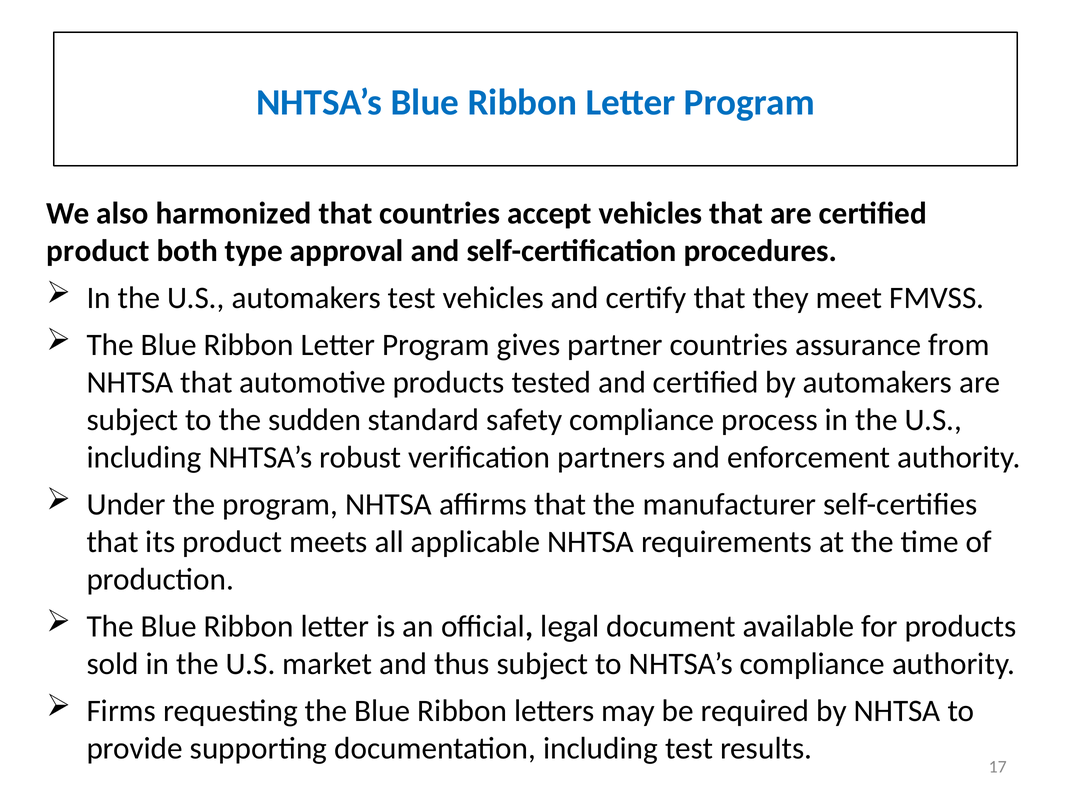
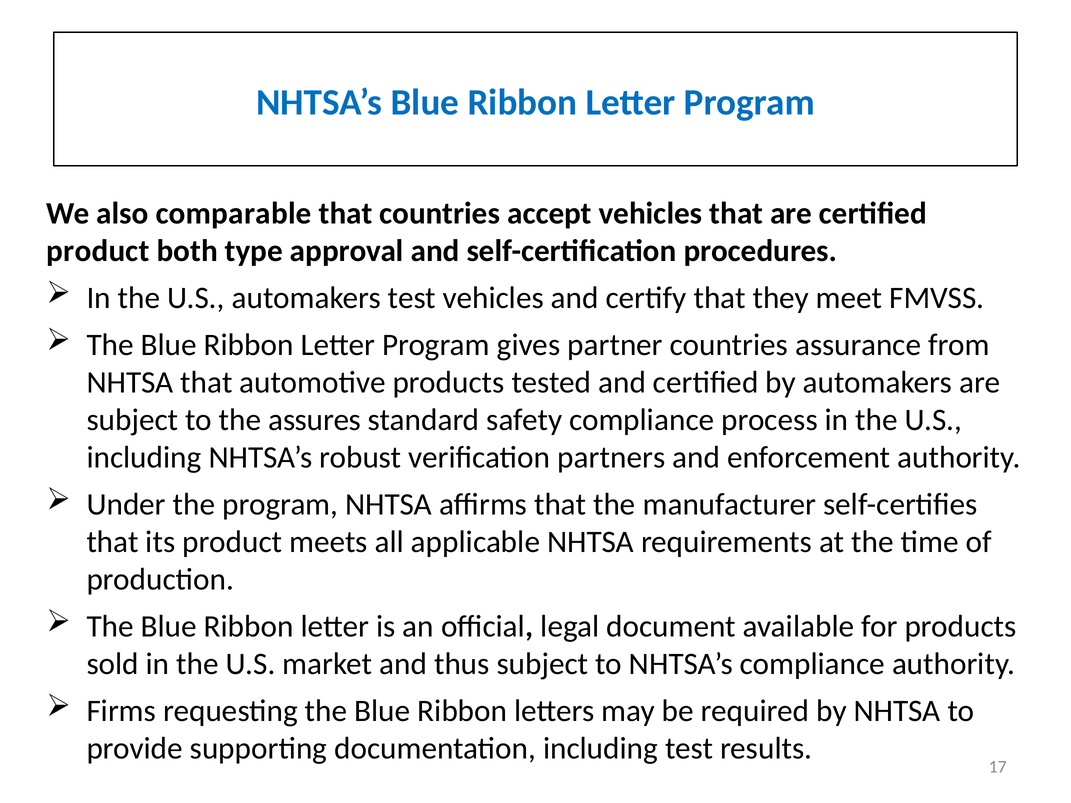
harmonized: harmonized -> comparable
sudden: sudden -> assures
